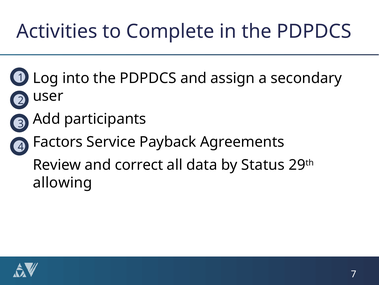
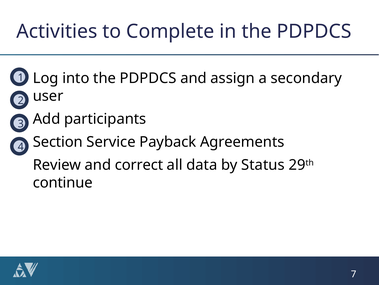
Factors: Factors -> Section
allowing: allowing -> continue
